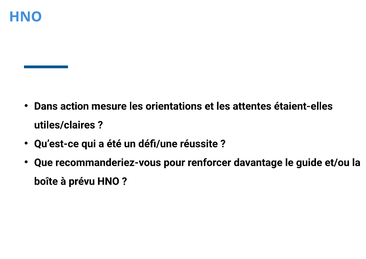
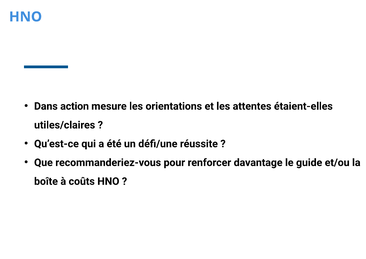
prévu: prévu -> coûts
